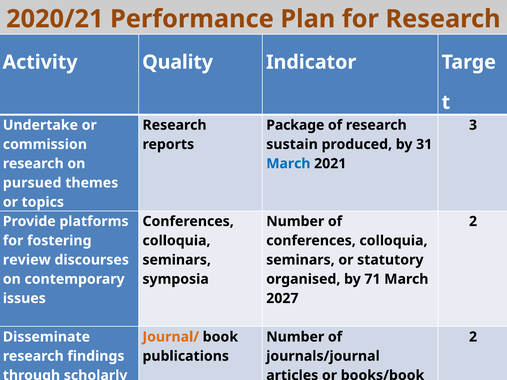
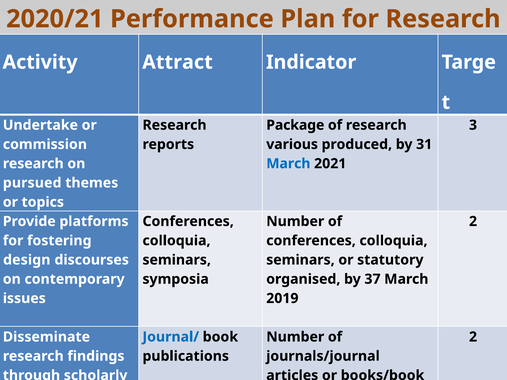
Quality: Quality -> Attract
sustain: sustain -> various
review: review -> design
71: 71 -> 37
2027: 2027 -> 2019
Journal/ colour: orange -> blue
